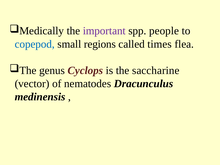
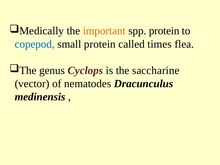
important colour: purple -> orange
spp people: people -> protein
small regions: regions -> protein
